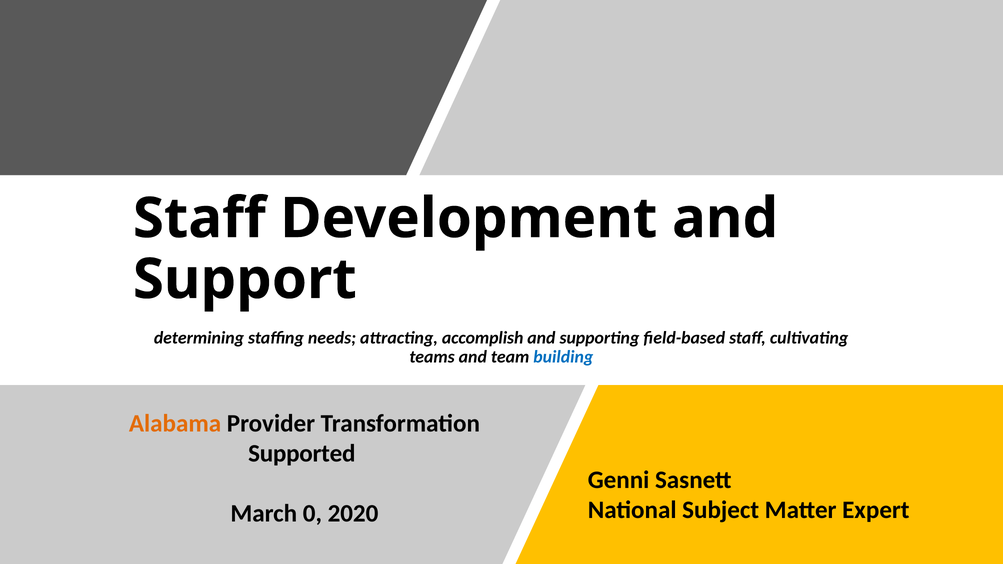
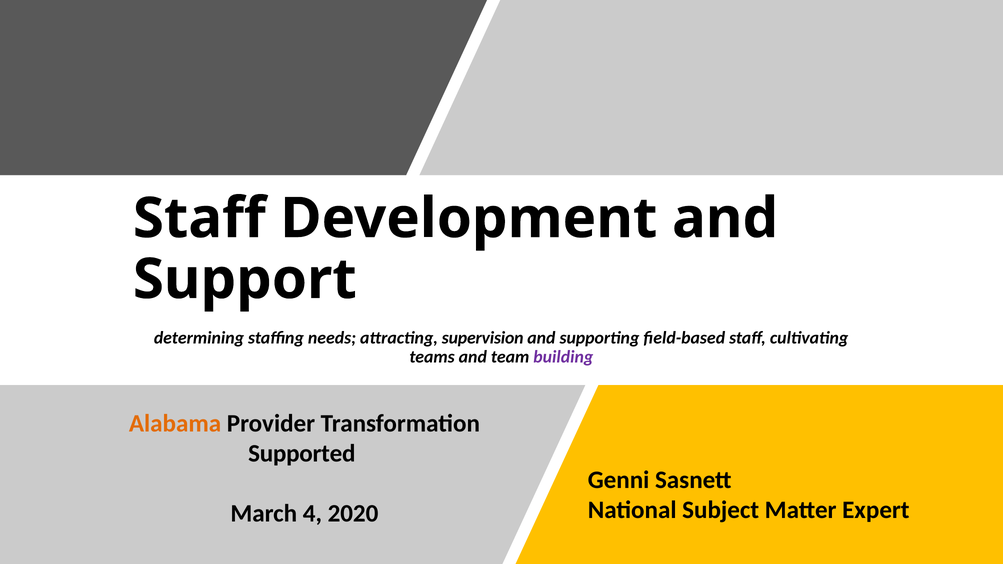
accomplish: accomplish -> supervision
building colour: blue -> purple
0: 0 -> 4
